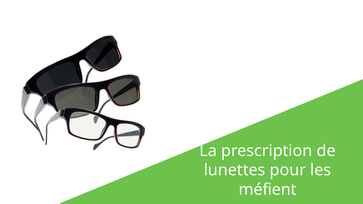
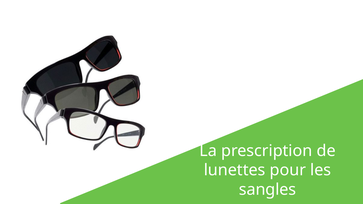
méfient: méfient -> sangles
